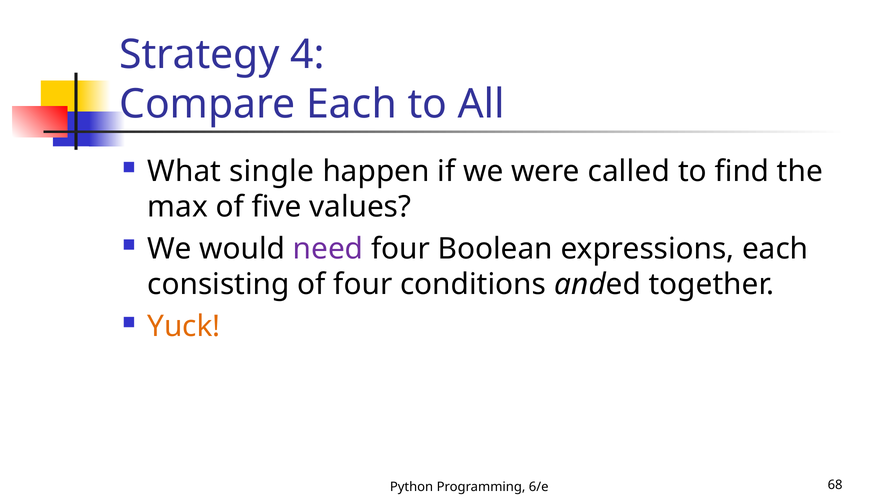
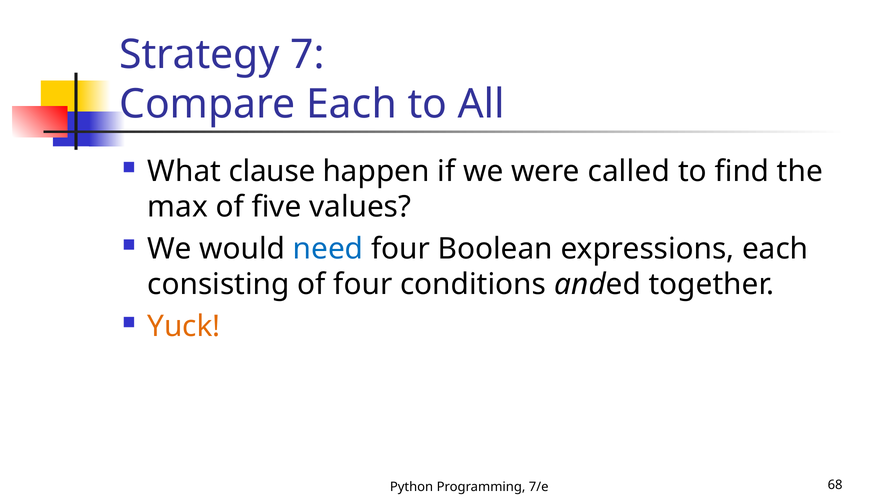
4: 4 -> 7
single: single -> clause
need colour: purple -> blue
6/e: 6/e -> 7/e
